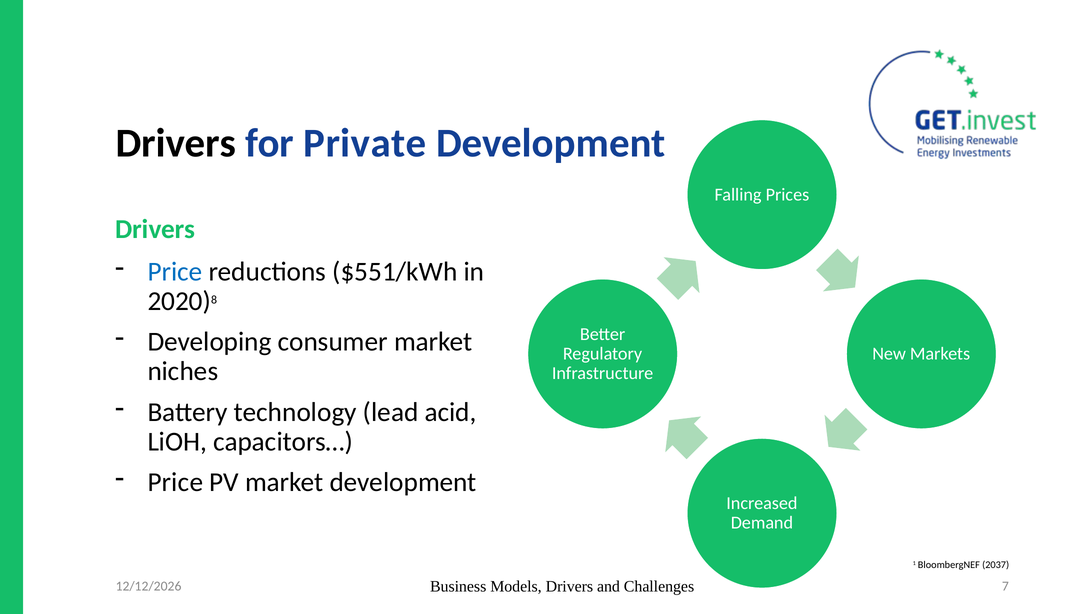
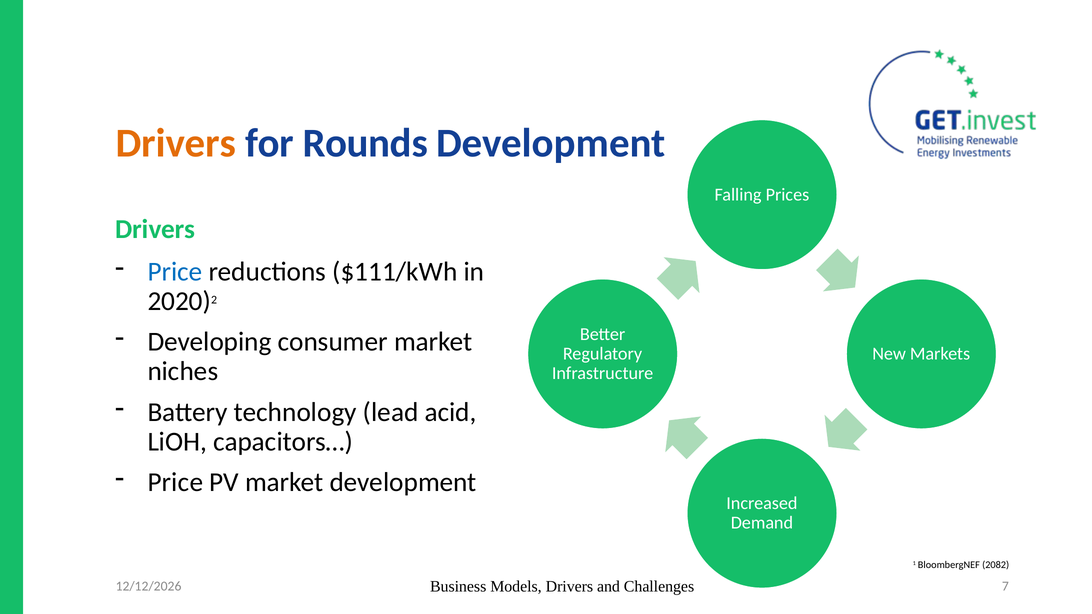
Drivers at (176, 143) colour: black -> orange
Private: Private -> Rounds
$551/kWh: $551/kWh -> $111/kWh
8: 8 -> 2
2037: 2037 -> 2082
